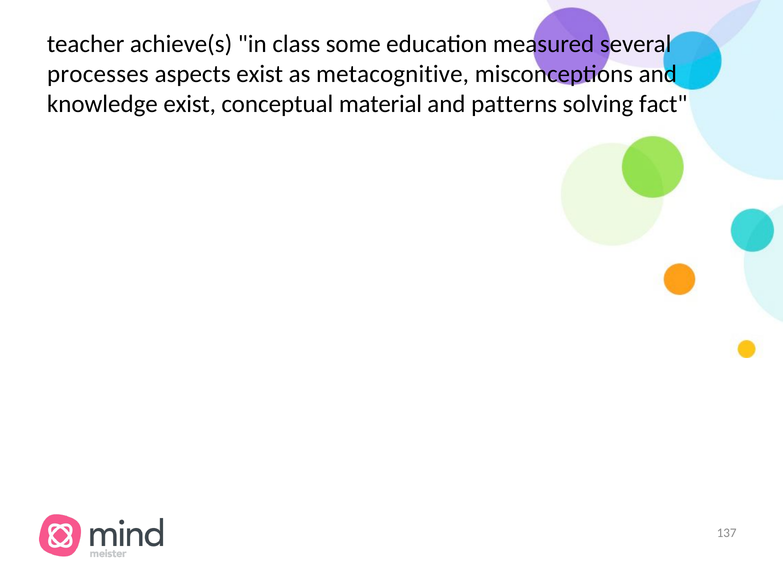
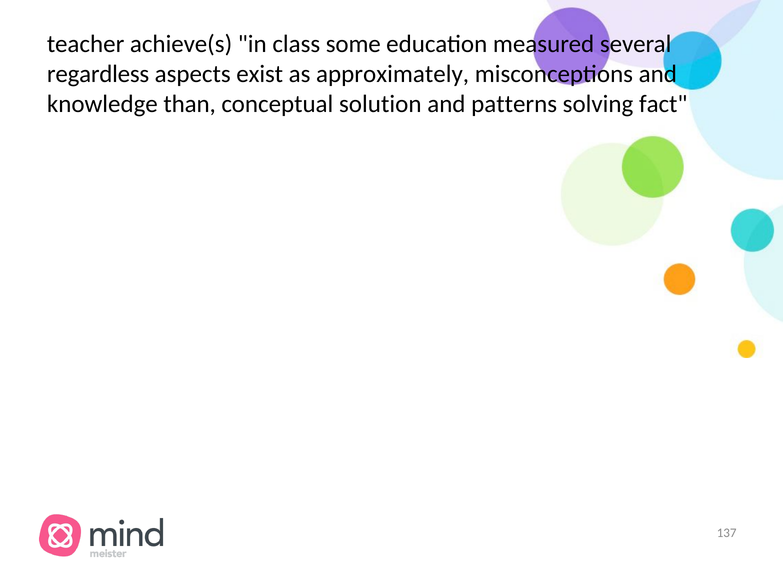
processes: processes -> regardless
metacognitive: metacognitive -> approximately
knowledge exist: exist -> than
material: material -> solution
